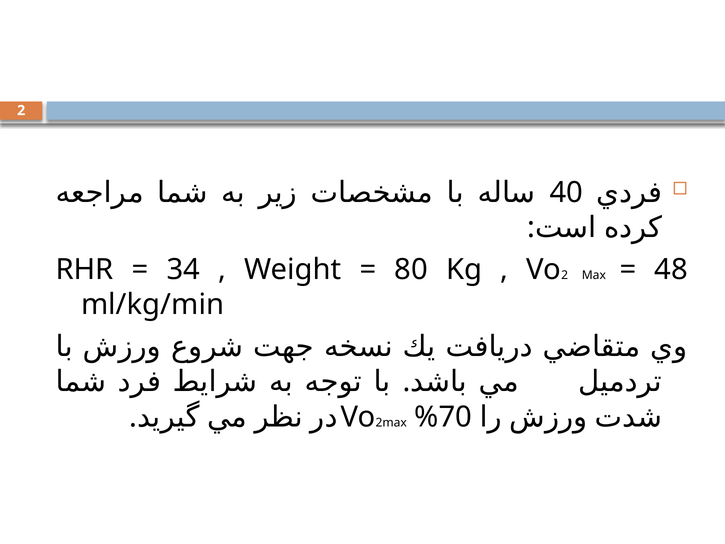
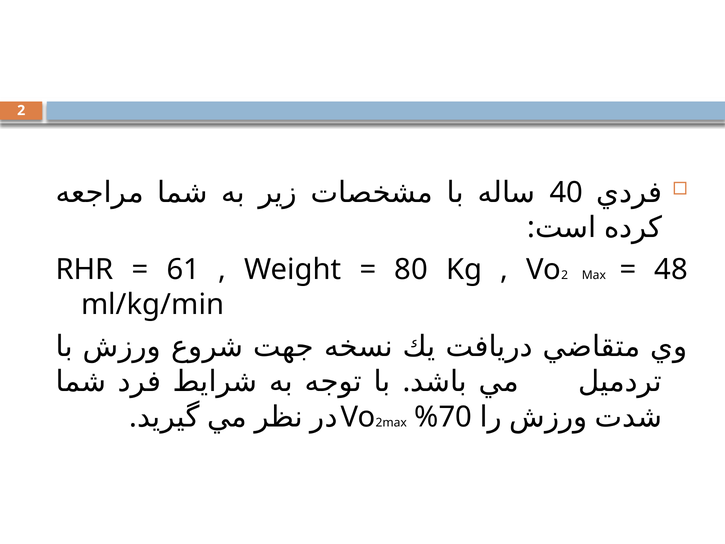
34: 34 -> 61
